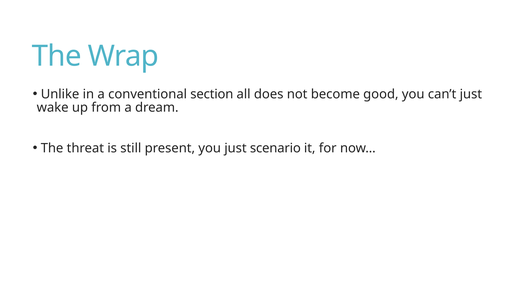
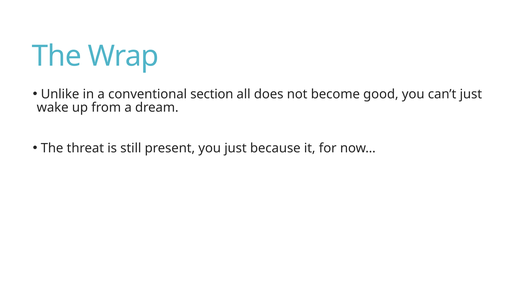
scenario: scenario -> because
